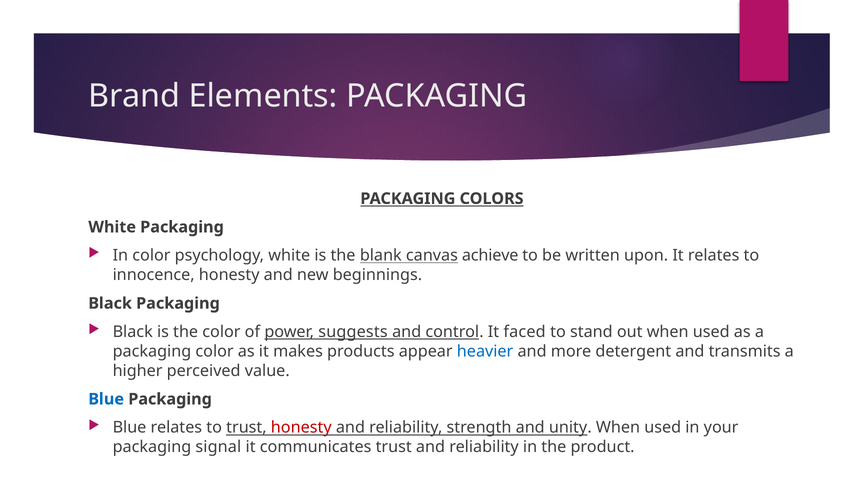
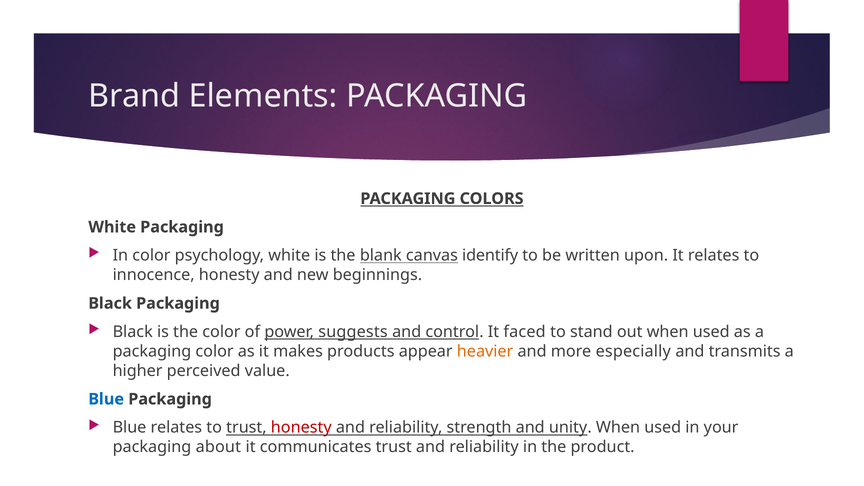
achieve: achieve -> identify
heavier colour: blue -> orange
detergent: detergent -> especially
signal: signal -> about
